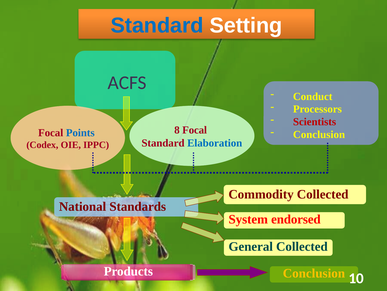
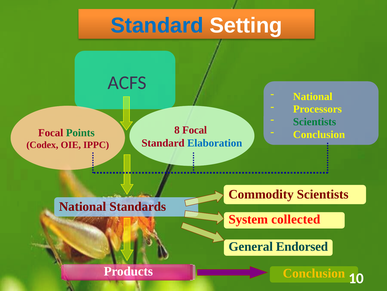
Conduct at (313, 96): Conduct -> National
Scientists at (315, 121) colour: red -> green
Points colour: blue -> green
Commodity Collected: Collected -> Scientists
endorsed: endorsed -> collected
General Collected: Collected -> Endorsed
